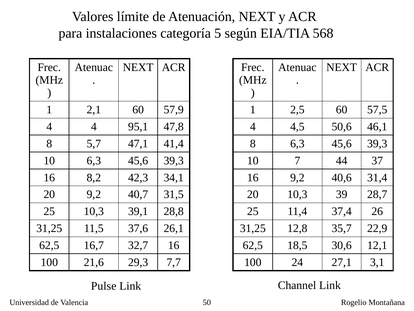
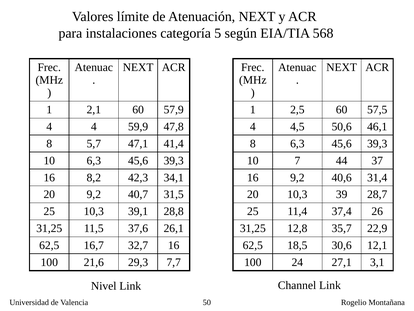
95,1: 95,1 -> 59,9
Pulse: Pulse -> Nivel
